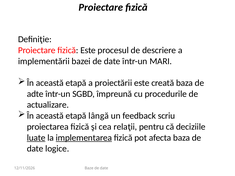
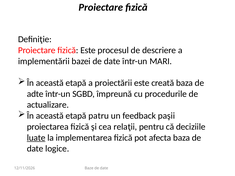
lângă: lângă -> patru
scriu: scriu -> paşii
implementarea underline: present -> none
